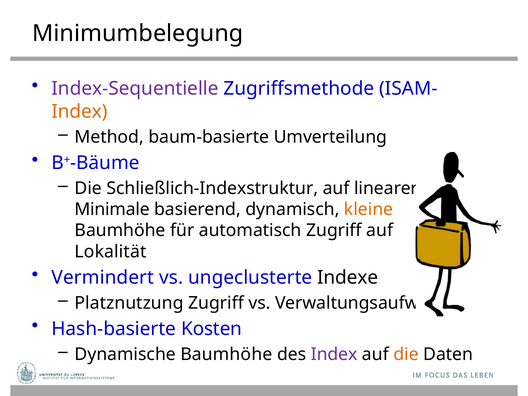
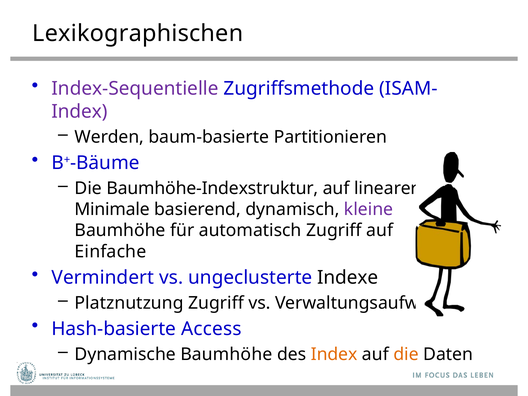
Minimumbelegung: Minimumbelegung -> Lexikographischen
Index at (80, 112) colour: orange -> purple
Method: Method -> Werden
Umverteilung: Umverteilung -> Partitionieren
Schließlich-Indexstruktur: Schließlich-Indexstruktur -> Baumhöhe-Indexstruktur
kleine colour: orange -> purple
Lokalität: Lokalität -> Einfache
Kosten: Kosten -> Access
Index at (334, 354) colour: purple -> orange
